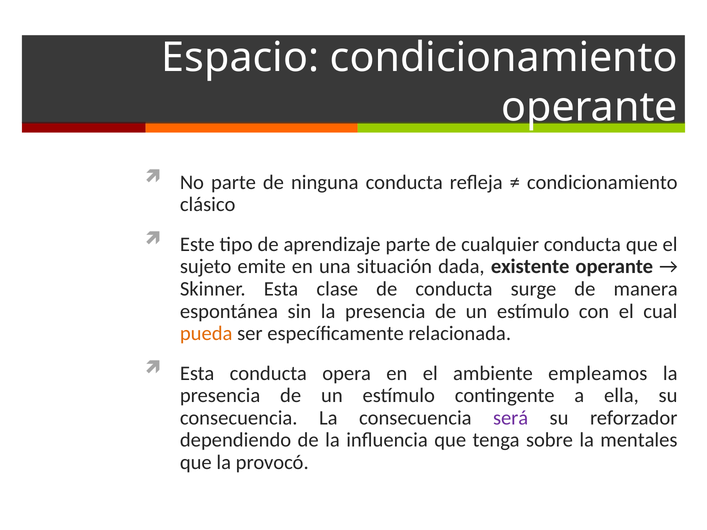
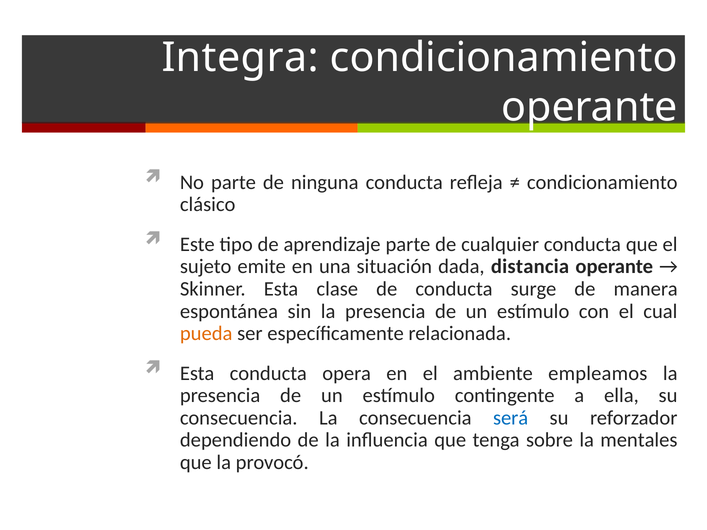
Espacio: Espacio -> Integra
existente: existente -> distancia
será colour: purple -> blue
